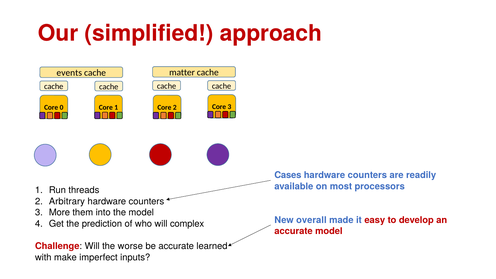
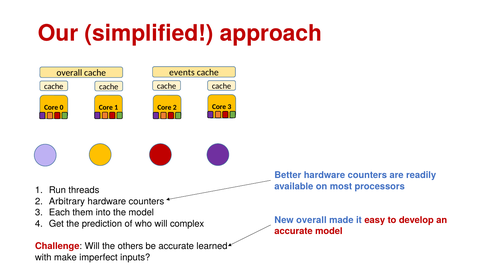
events at (69, 73): events -> overall
matter: matter -> events
Cases: Cases -> Better
More: More -> Each
worse: worse -> others
